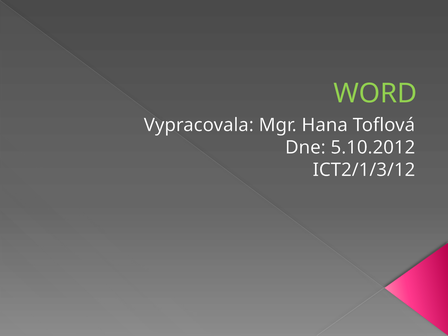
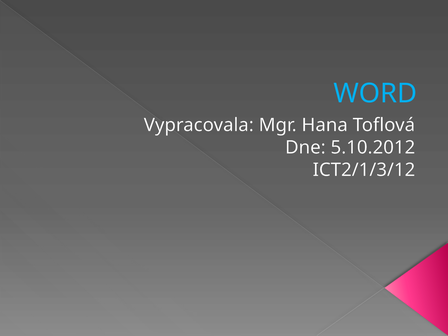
WORD colour: light green -> light blue
